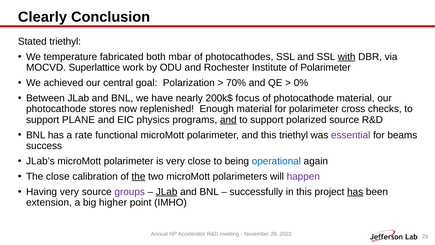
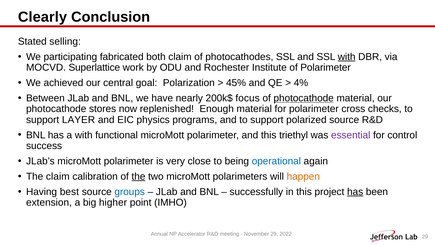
Stated triethyl: triethyl -> selling
temperature: temperature -> participating
both mbar: mbar -> claim
70%: 70% -> 45%
0%: 0% -> 4%
photocathode at (304, 98) underline: none -> present
PLANE: PLANE -> LAYER
and at (228, 120) underline: present -> none
a rate: rate -> with
beams: beams -> control
The close: close -> claim
happen colour: purple -> orange
Having very: very -> best
groups colour: purple -> blue
JLab at (167, 192) underline: present -> none
